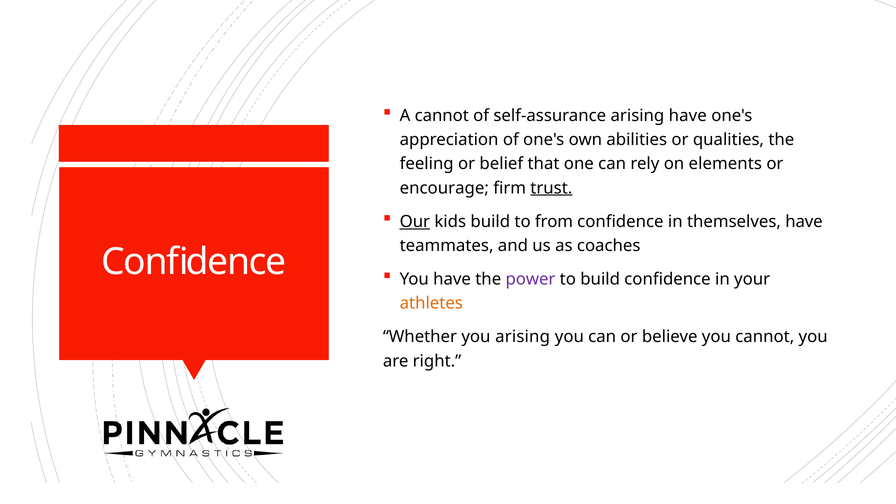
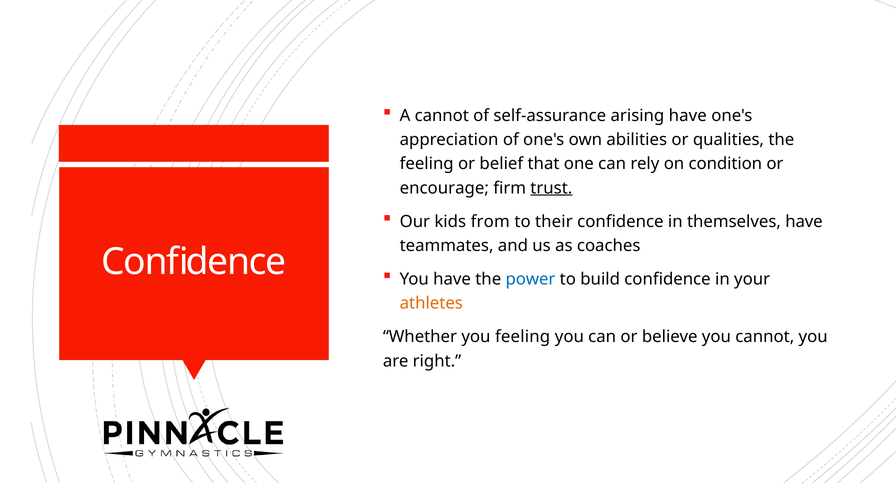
elements: elements -> condition
Our underline: present -> none
kids build: build -> from
from: from -> their
power colour: purple -> blue
you arising: arising -> feeling
